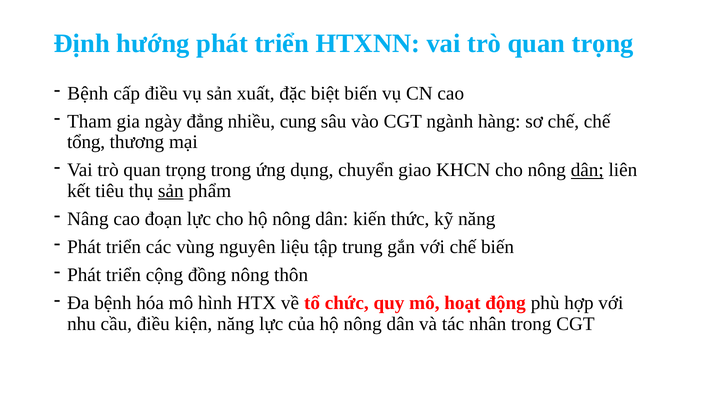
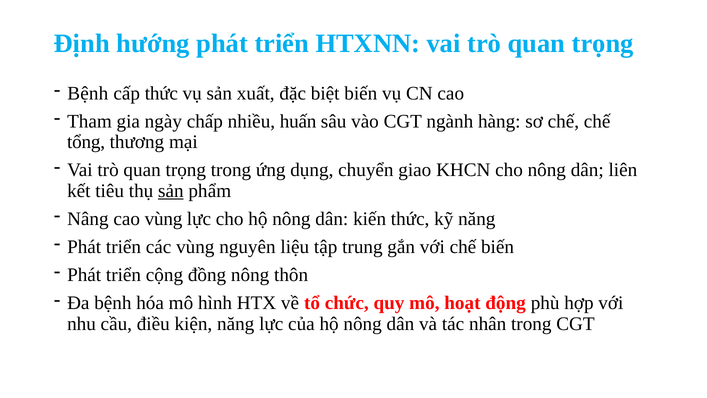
cấp điều: điều -> thức
đẳng: đẳng -> chấp
cung: cung -> huấn
dân at (587, 170) underline: present -> none
cao đoạn: đoạn -> vùng
